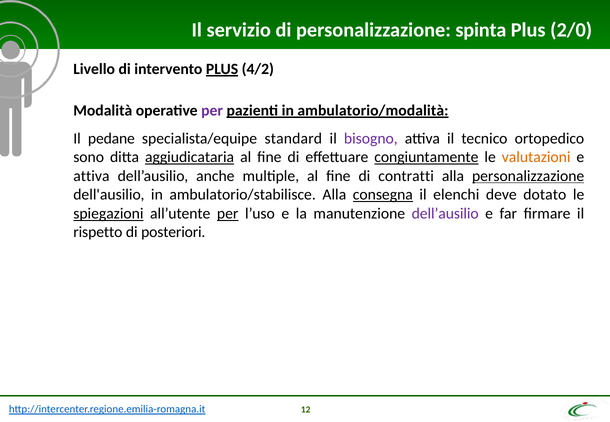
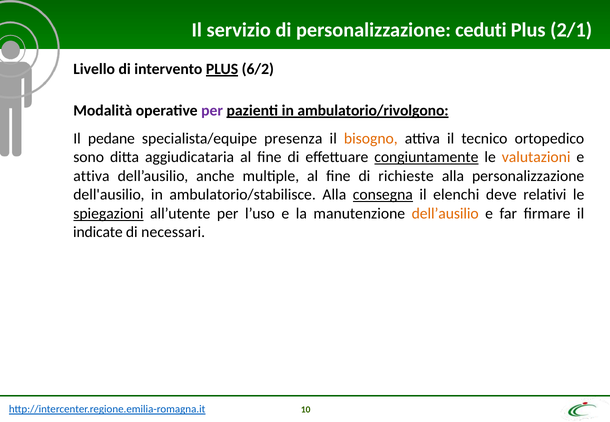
spinta: spinta -> ceduti
2/0: 2/0 -> 2/1
4/2: 4/2 -> 6/2
ambulatorio/modalità: ambulatorio/modalità -> ambulatorio/rivolgono
standard: standard -> presenza
bisogno colour: purple -> orange
aggiudicataria underline: present -> none
contratti: contratti -> richieste
personalizzazione at (528, 176) underline: present -> none
dotato: dotato -> relativi
per at (228, 214) underline: present -> none
dell’ausilio at (445, 214) colour: purple -> orange
rispetto: rispetto -> indicate
posteriori: posteriori -> necessari
12: 12 -> 10
